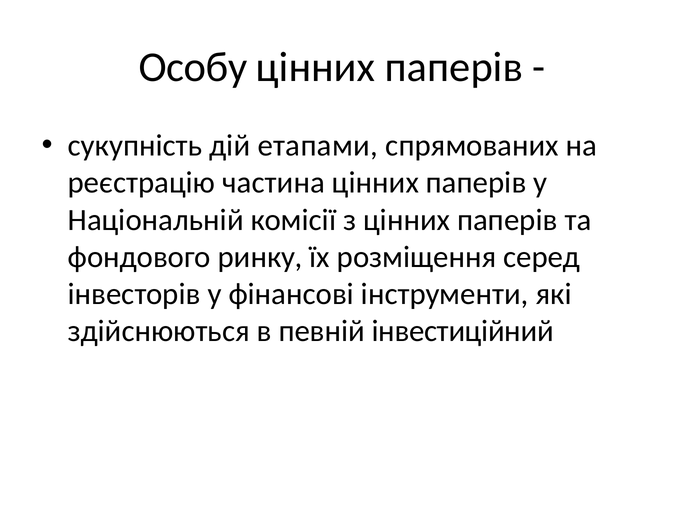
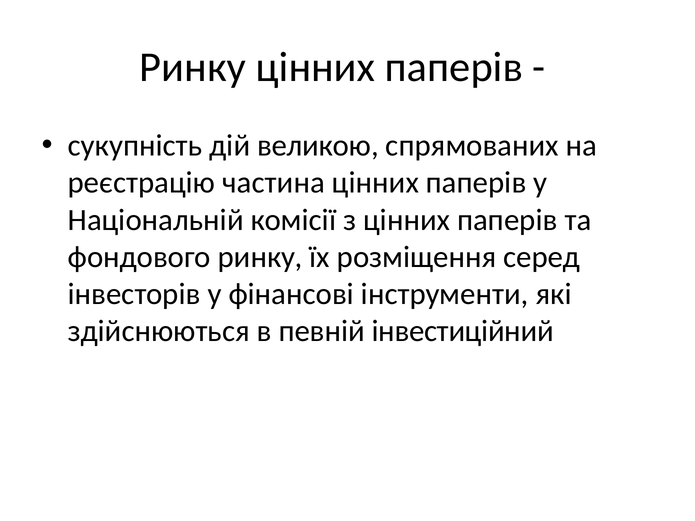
Особу at (193, 67): Особу -> Ринку
етапами: етапами -> великою
